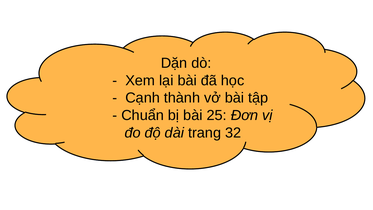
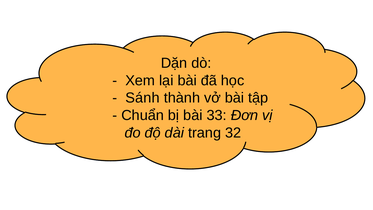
Cạnh: Cạnh -> Sánh
25: 25 -> 33
